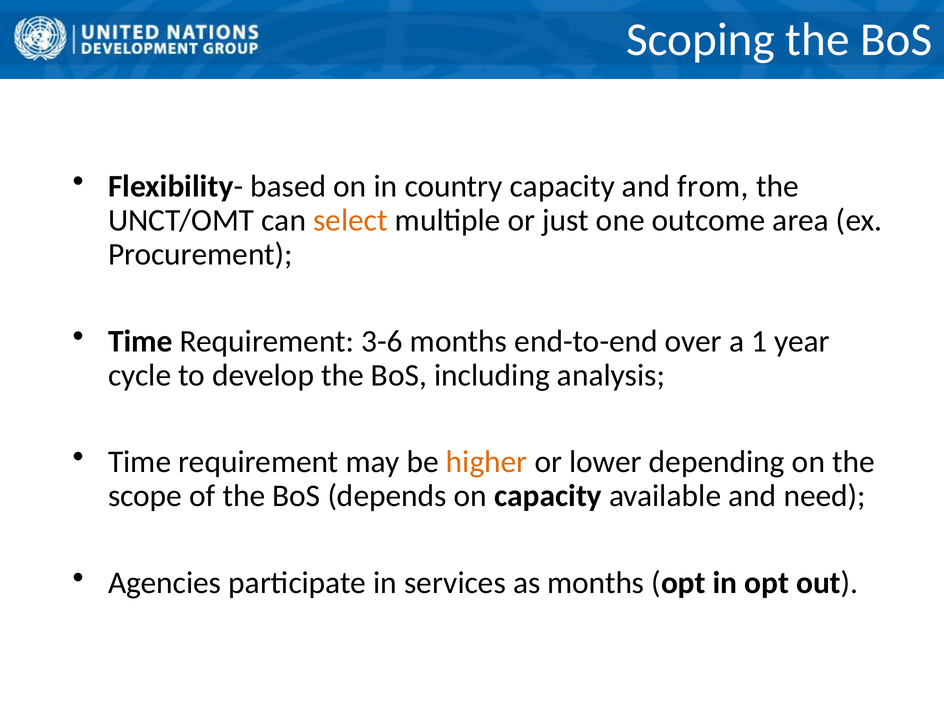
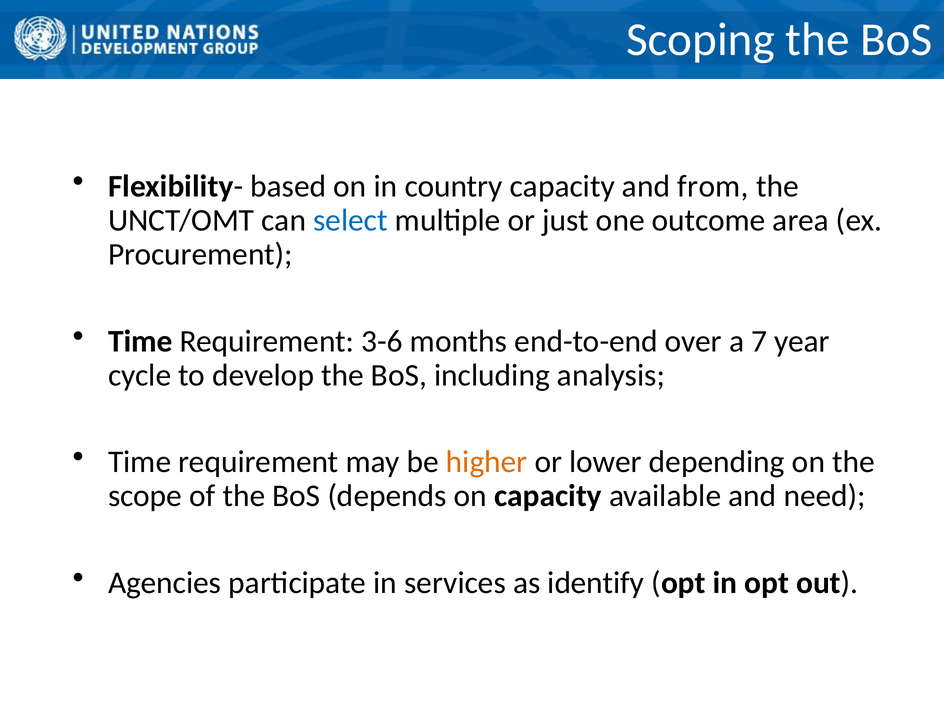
select colour: orange -> blue
1: 1 -> 7
as months: months -> identify
